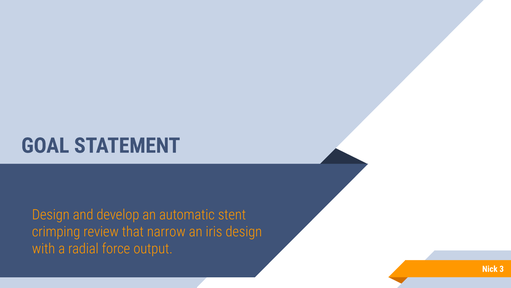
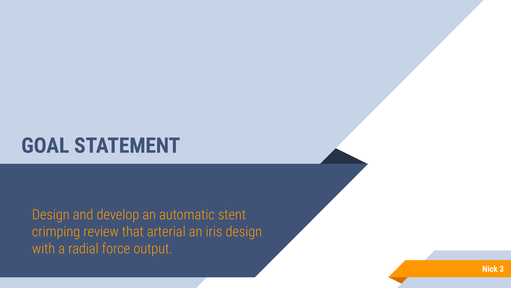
narrow: narrow -> arterial
